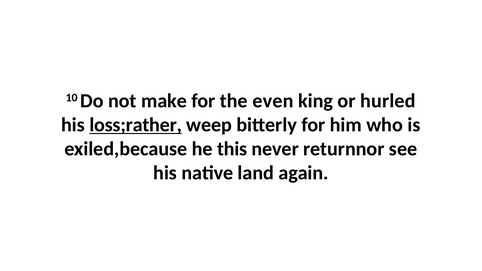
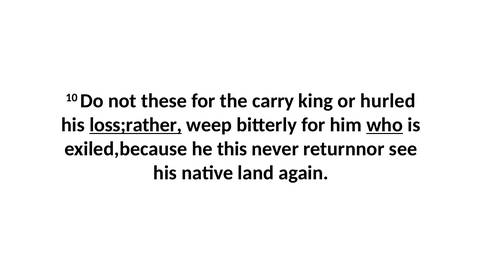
make: make -> these
even: even -> carry
who underline: none -> present
